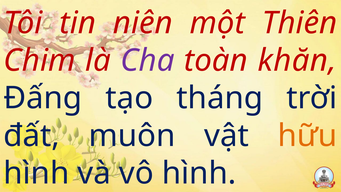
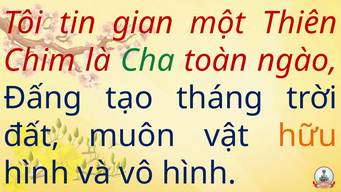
niên: niên -> gian
Cha colour: purple -> green
khăn: khăn -> ngào
